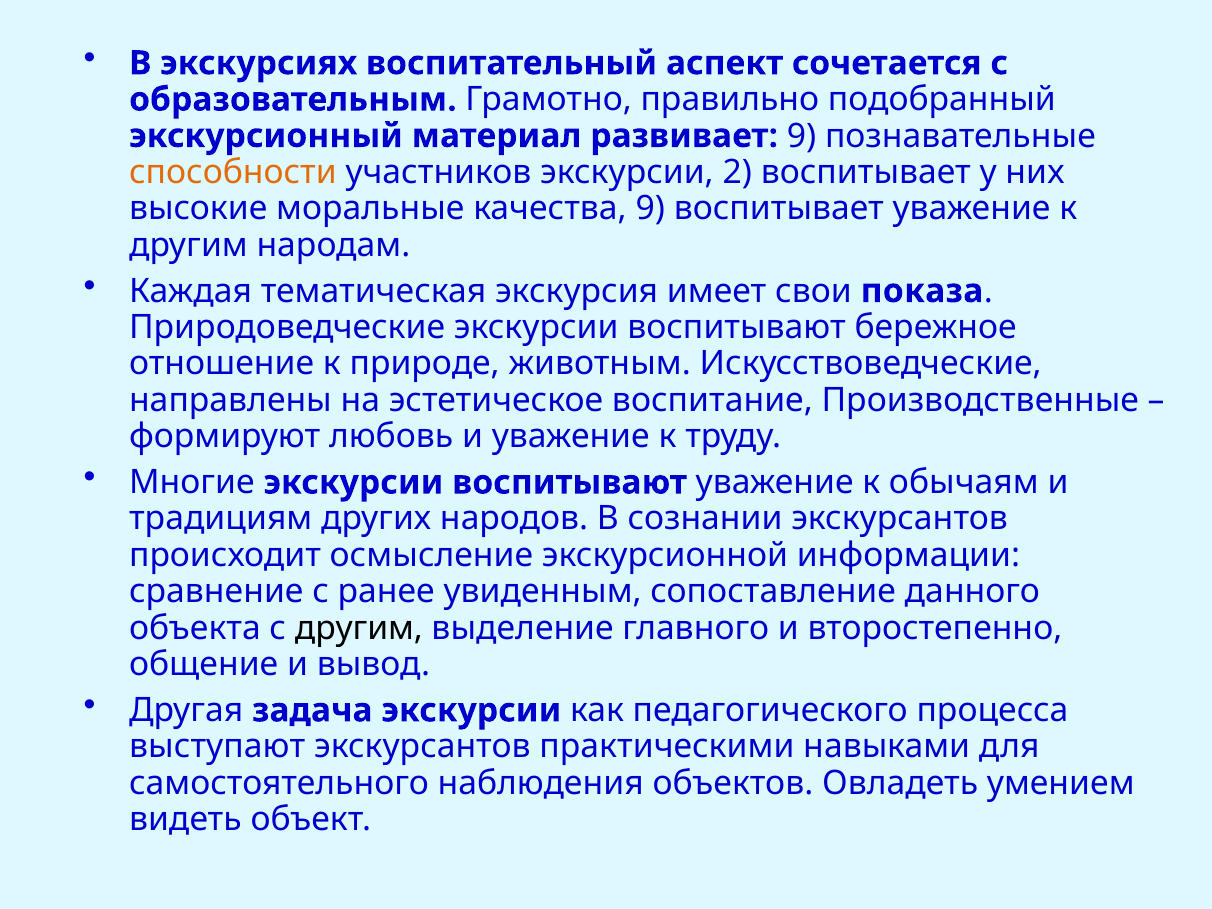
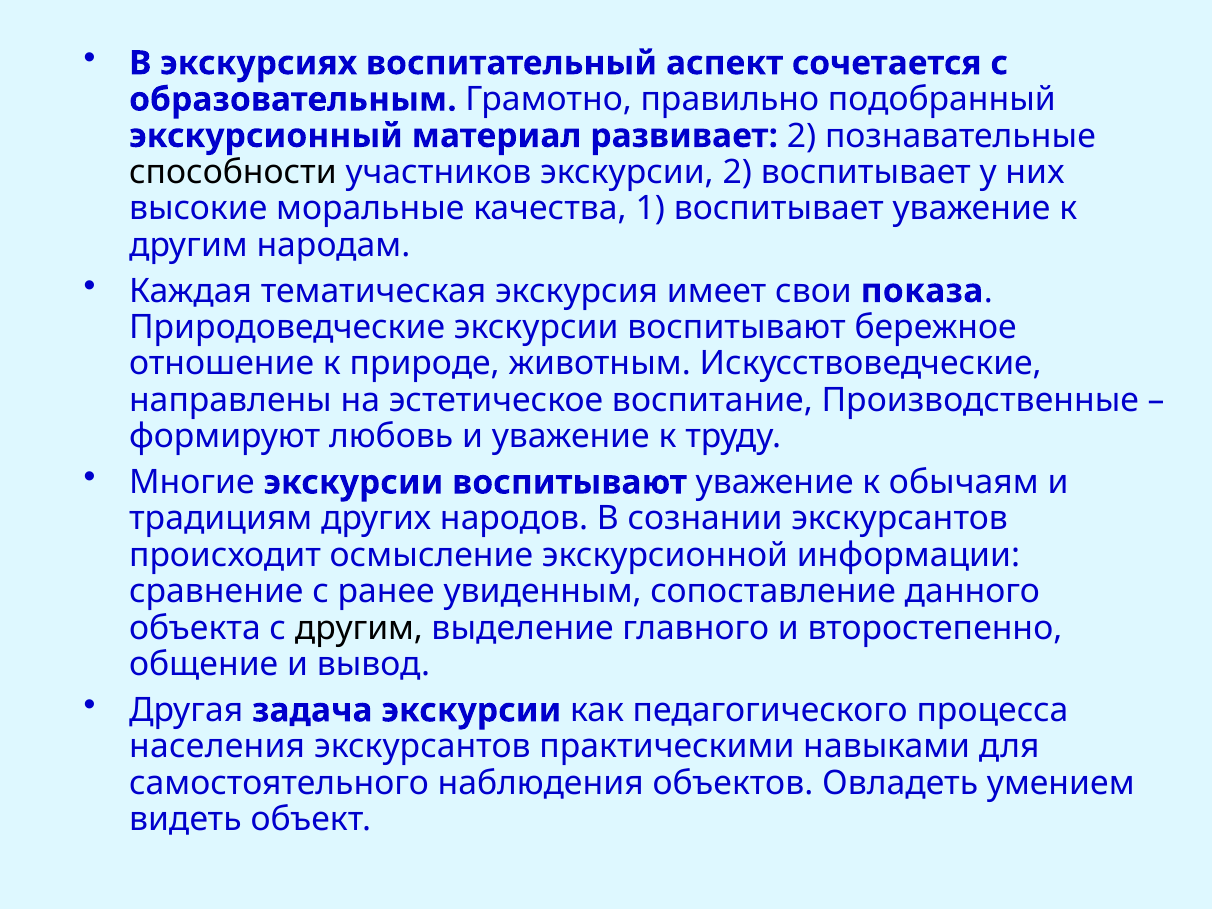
развивает 9: 9 -> 2
способности colour: orange -> black
качества 9: 9 -> 1
выступают: выступают -> населения
